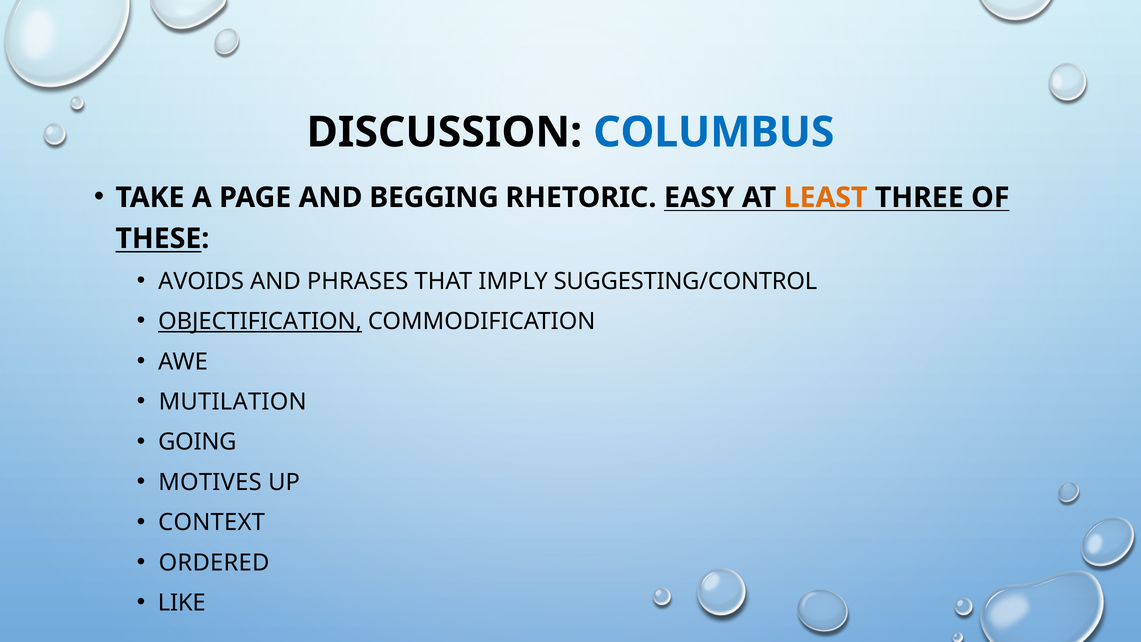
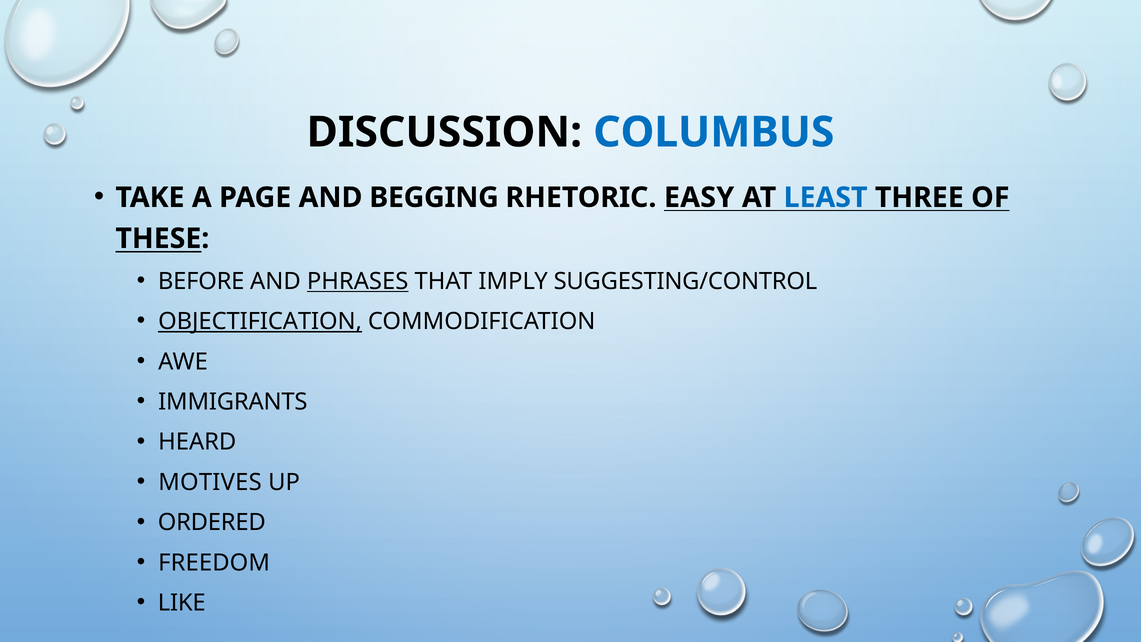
LEAST colour: orange -> blue
AVOIDS: AVOIDS -> BEFORE
PHRASES underline: none -> present
MUTILATION: MUTILATION -> IMMIGRANTS
GOING: GOING -> HEARD
CONTEXT: CONTEXT -> ORDERED
ORDERED: ORDERED -> FREEDOM
